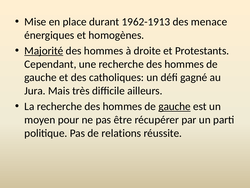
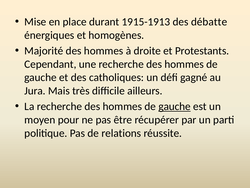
1962-1913: 1962-1913 -> 1915-1913
menace: menace -> débatte
Majorité underline: present -> none
